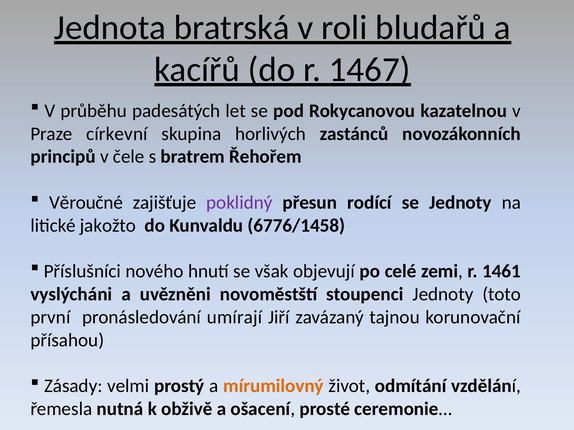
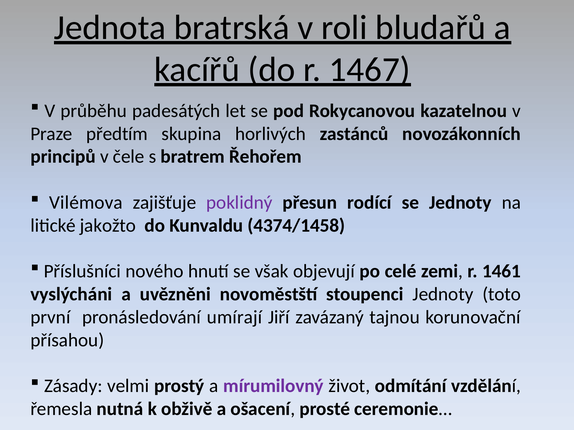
církevní: církevní -> předtím
Věroučné: Věroučné -> Vilémova
6776/1458: 6776/1458 -> 4374/1458
mírumilovný colour: orange -> purple
